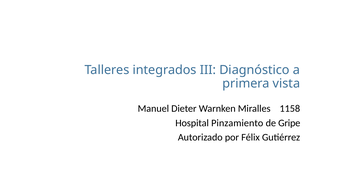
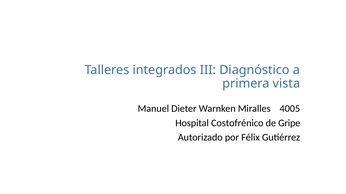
1158: 1158 -> 4005
Pinzamiento: Pinzamiento -> Costofrénico
